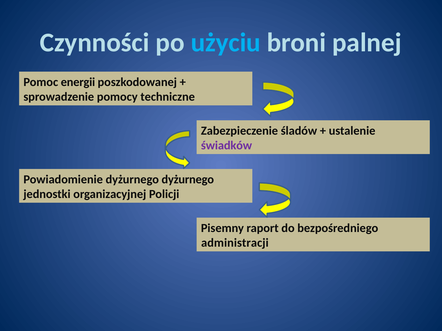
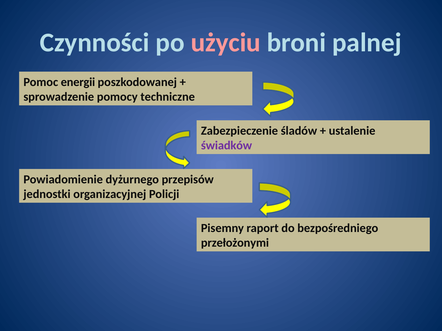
użyciu colour: light blue -> pink
dyżurnego dyżurnego: dyżurnego -> przepisów
administracji: administracji -> przełożonymi
